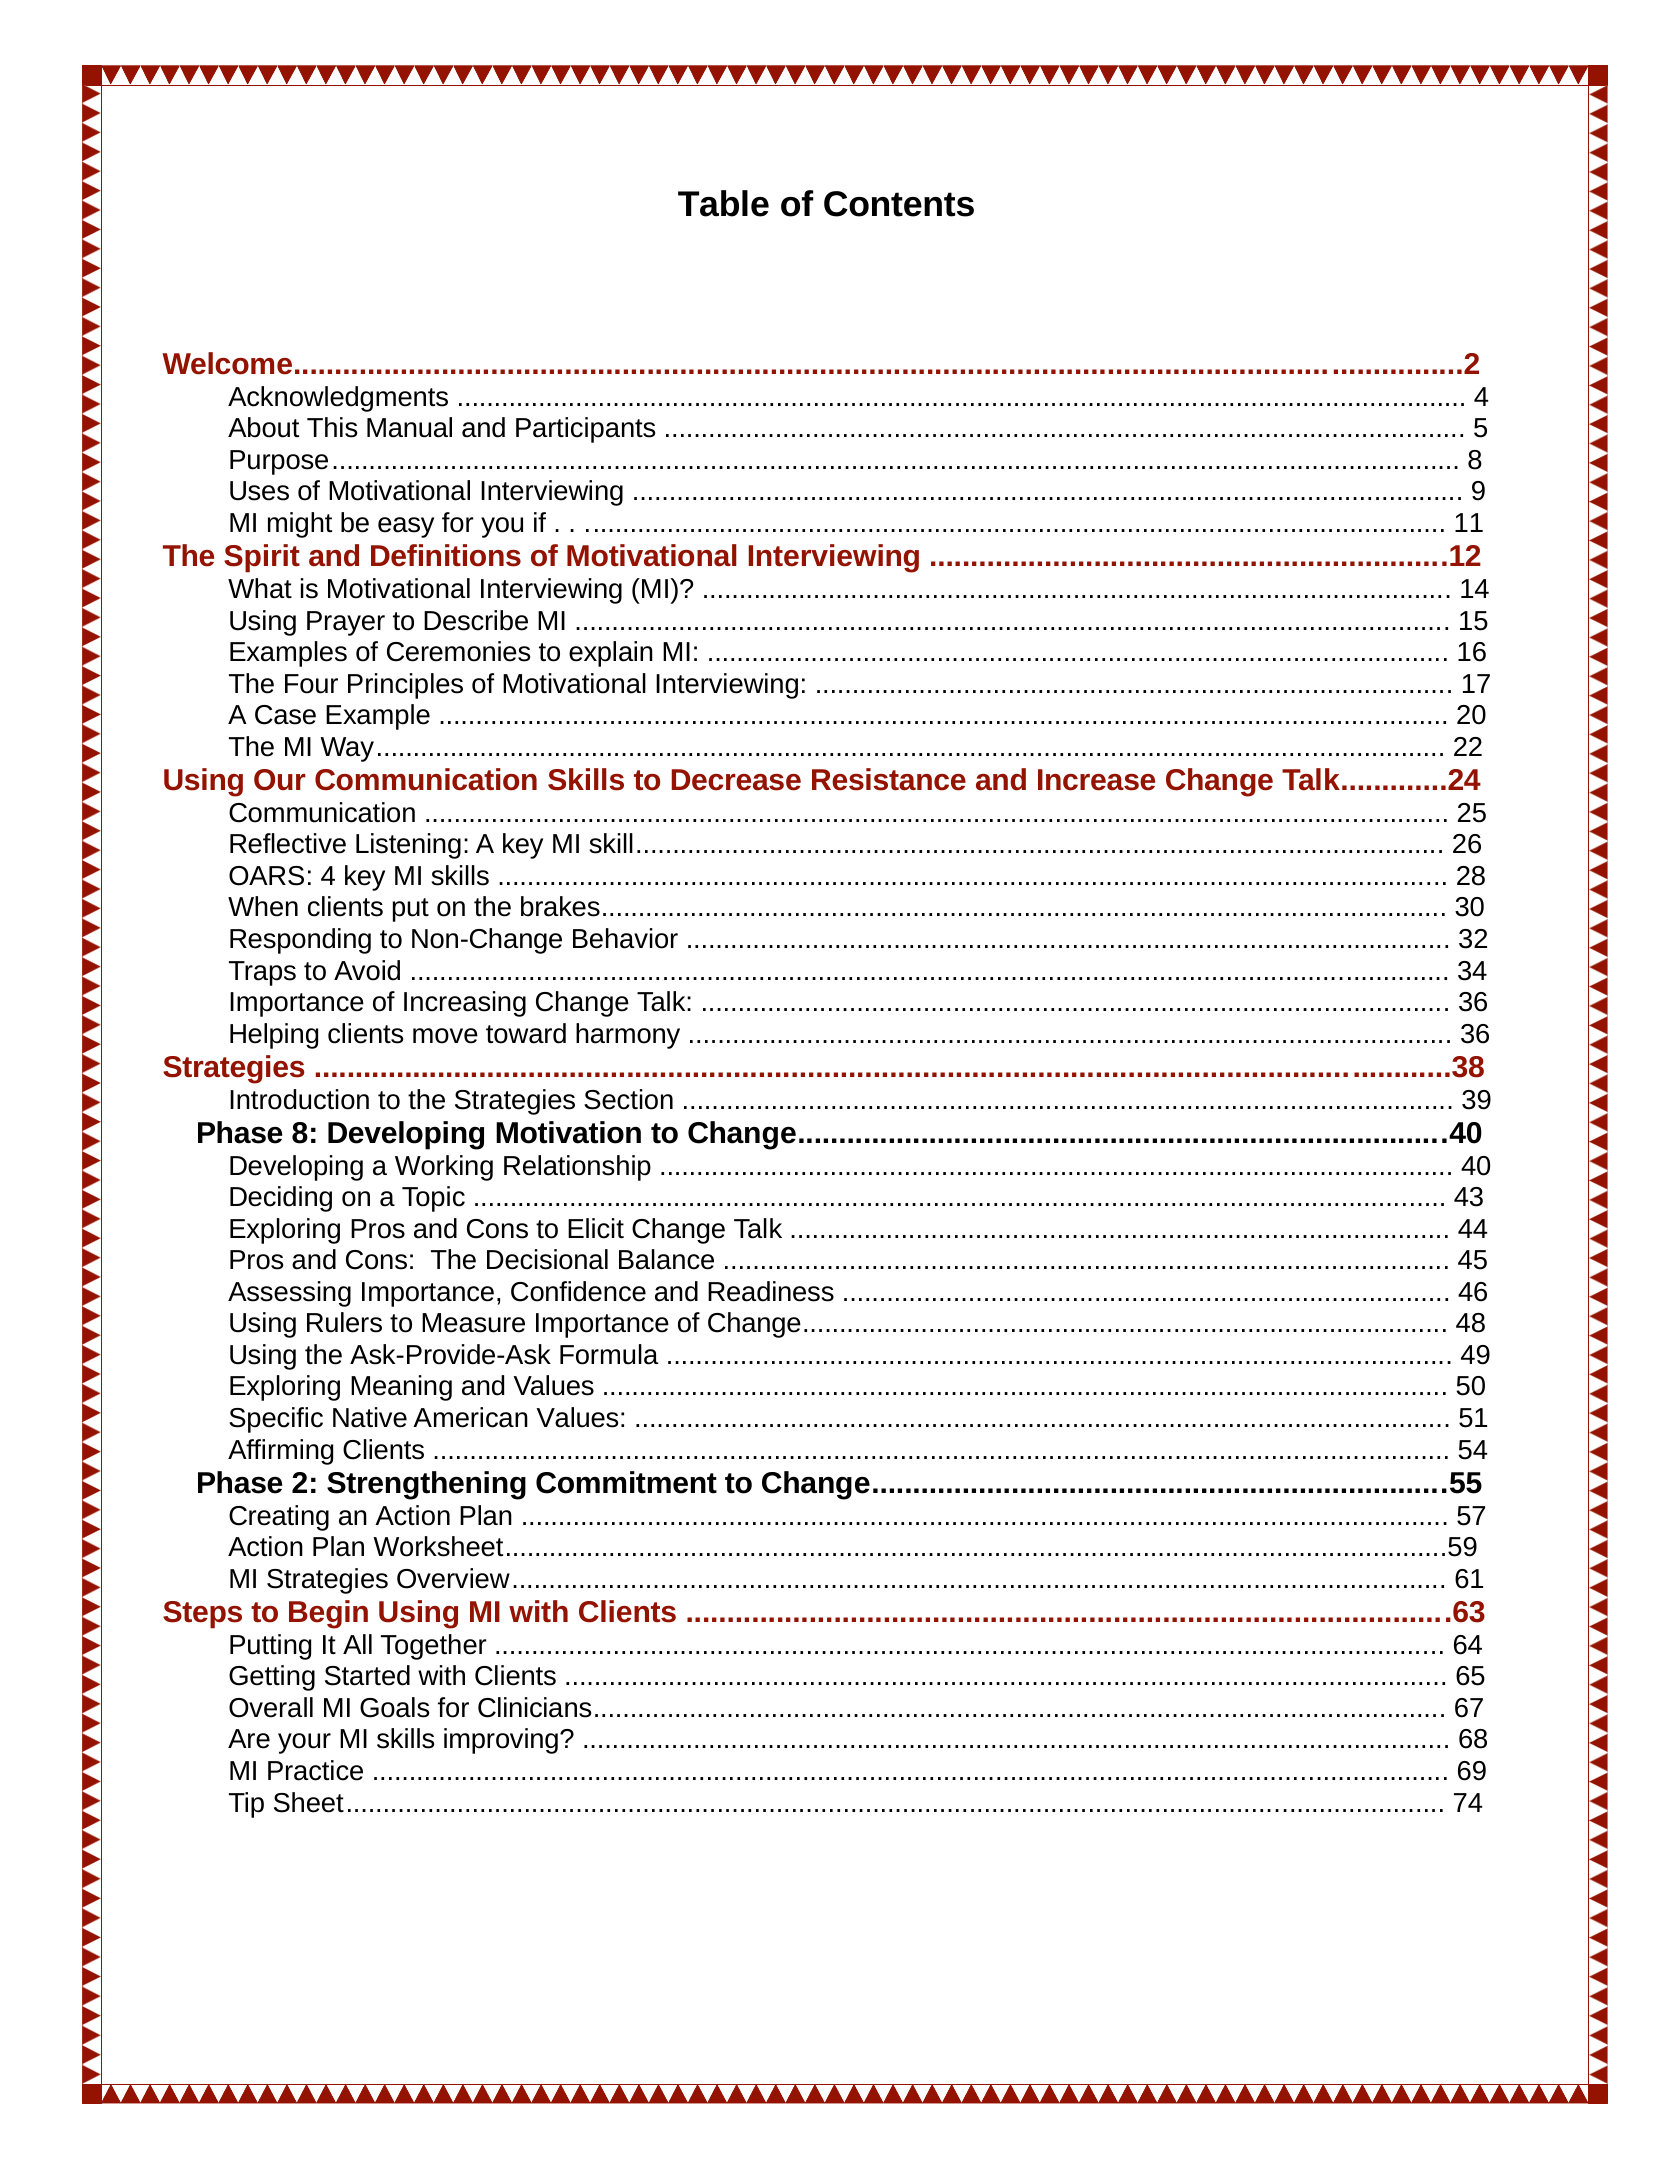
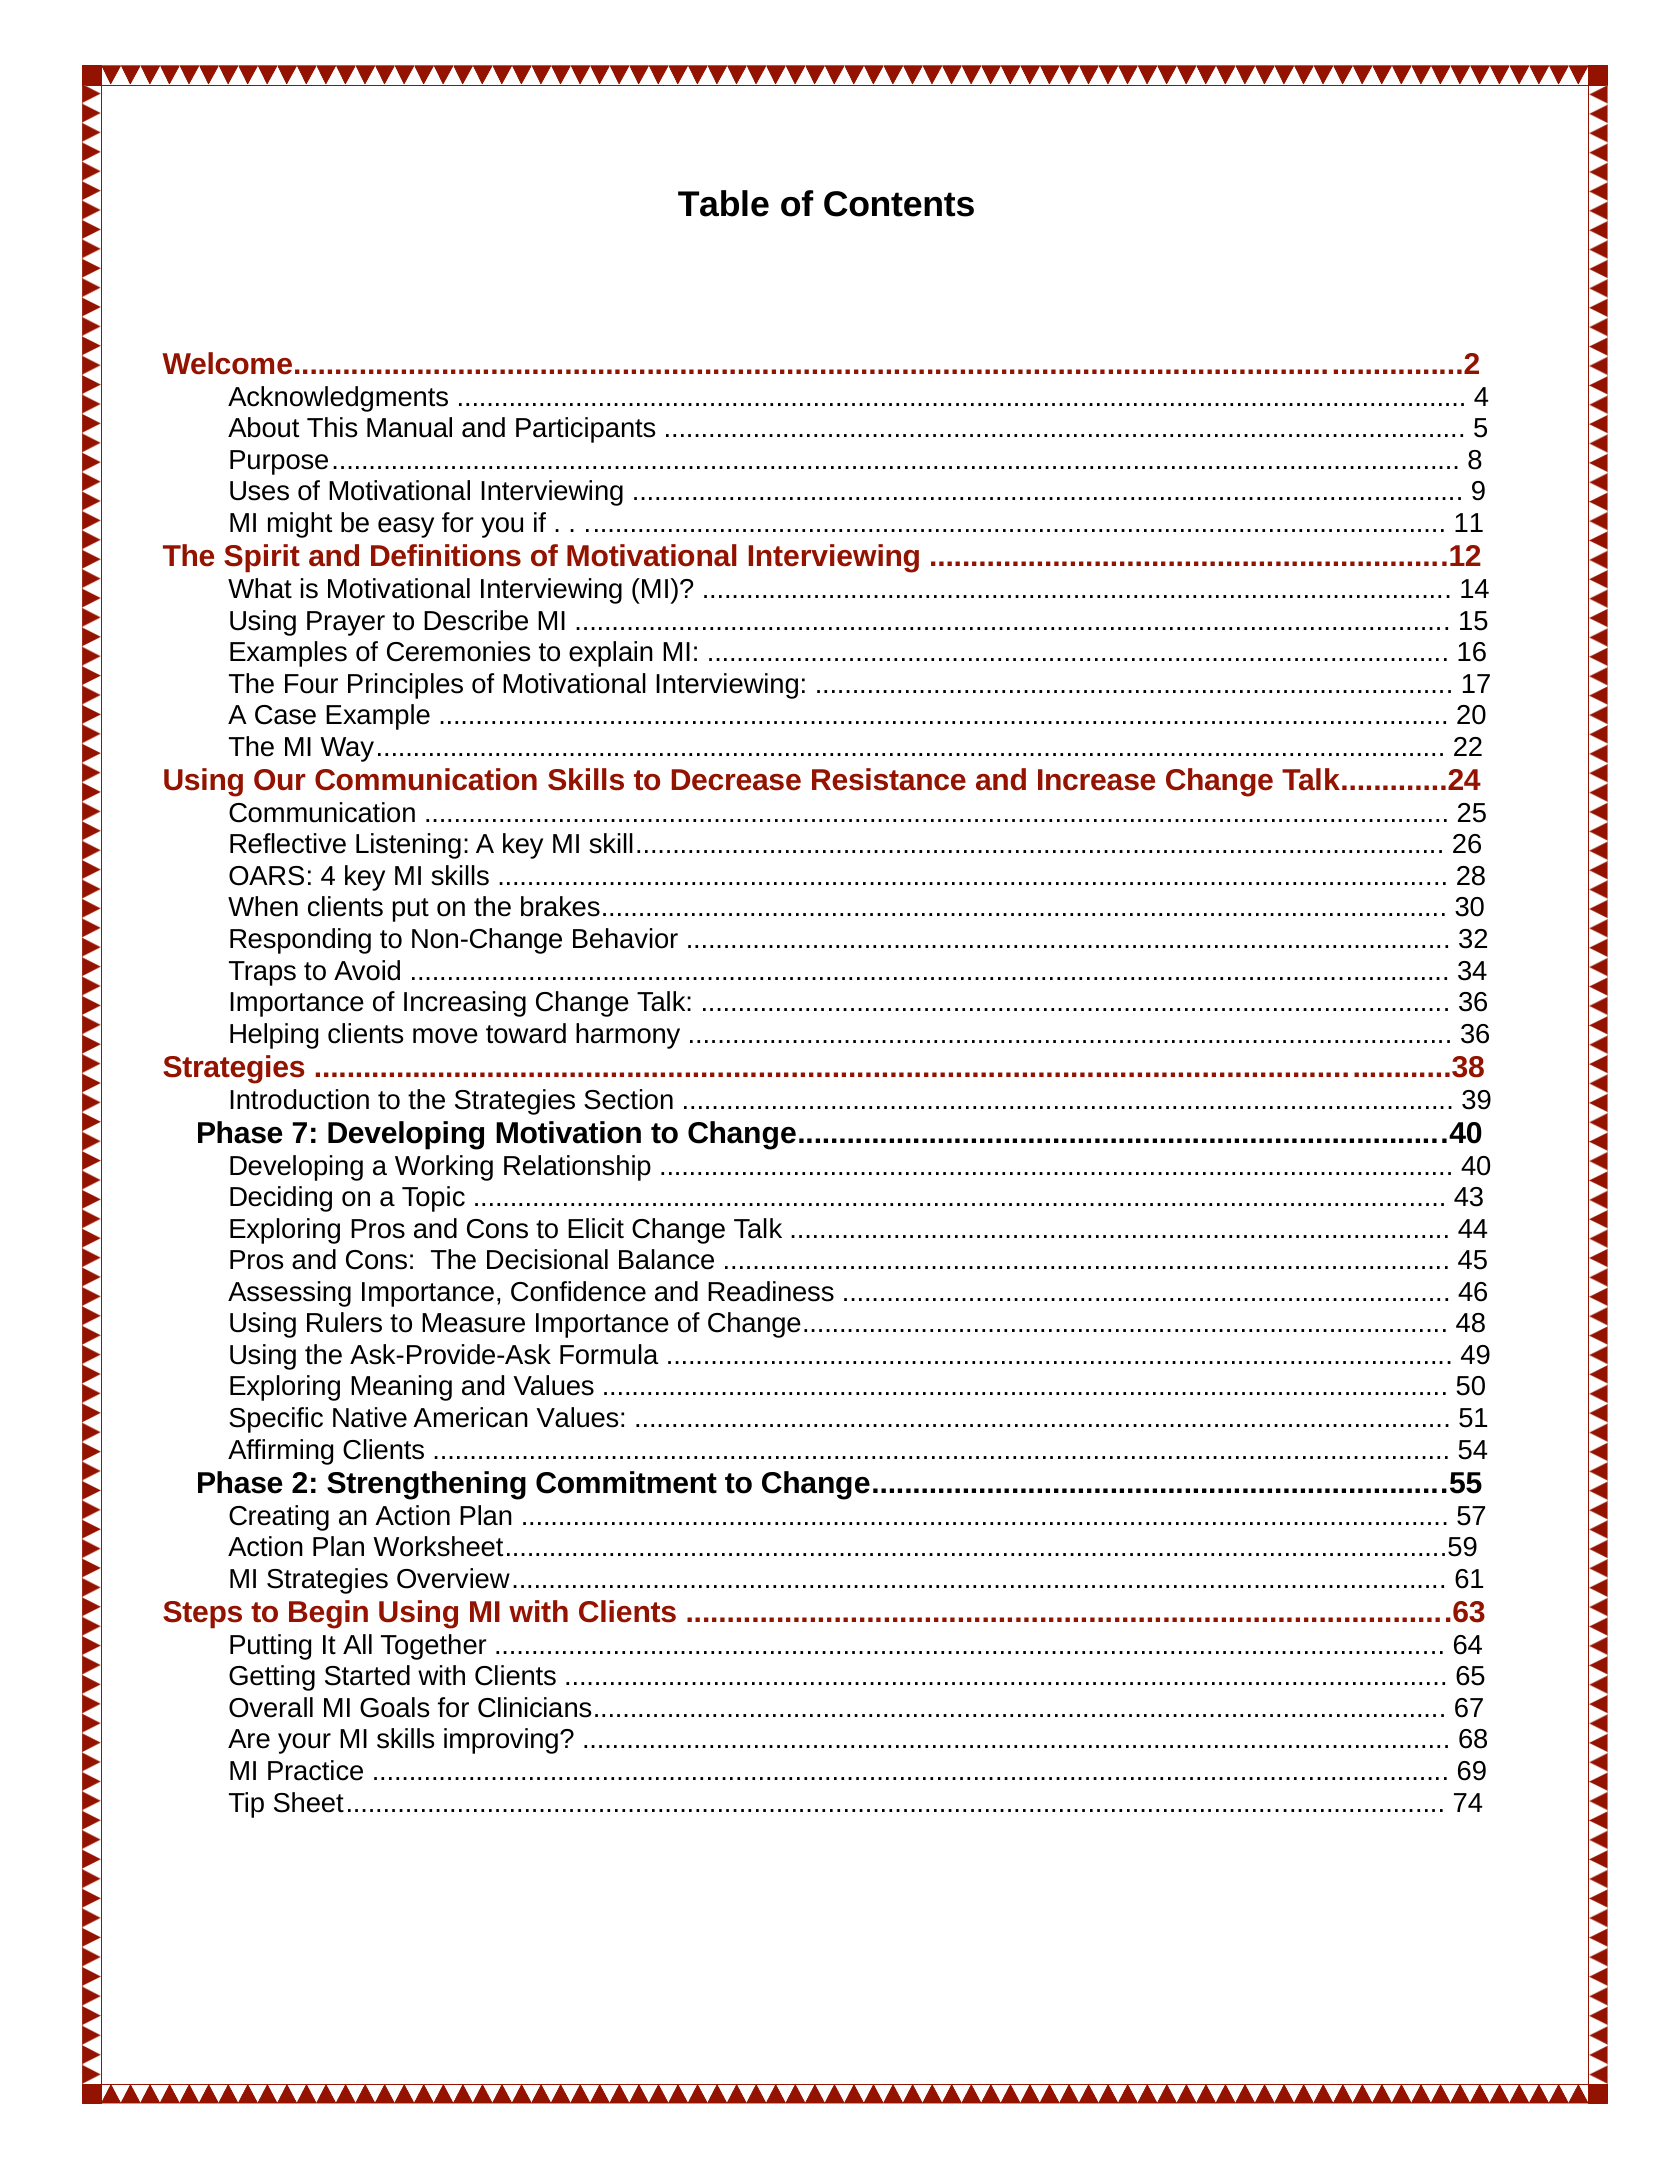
Phase 8: 8 -> 7
